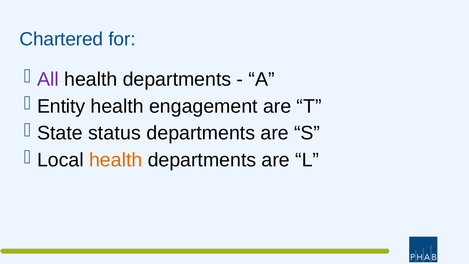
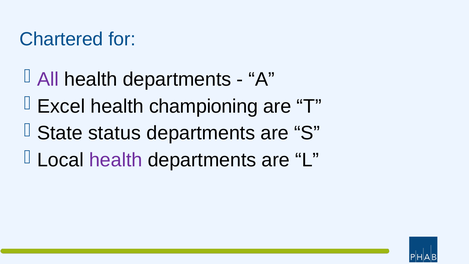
Entity: Entity -> Excel
engagement: engagement -> championing
health at (116, 160) colour: orange -> purple
